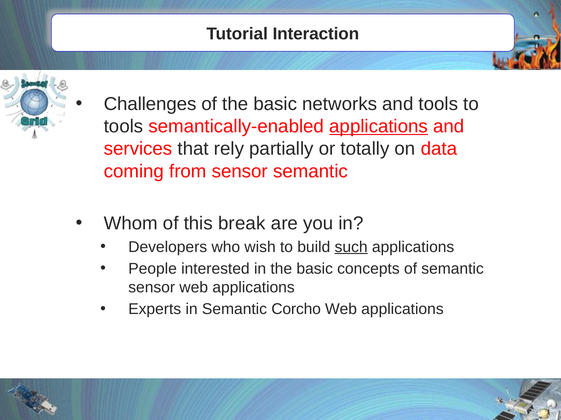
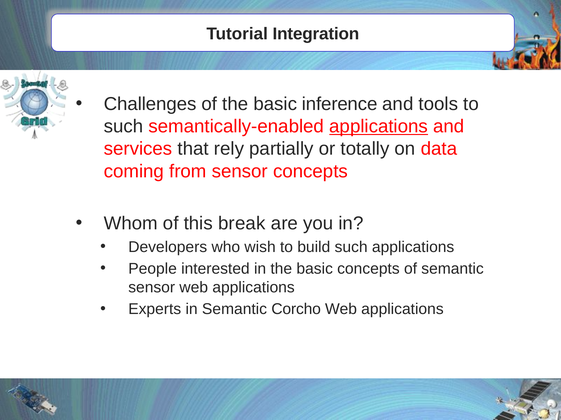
Interaction: Interaction -> Integration
networks: networks -> inference
tools at (124, 127): tools -> such
sensor semantic: semantic -> concepts
such at (351, 247) underline: present -> none
